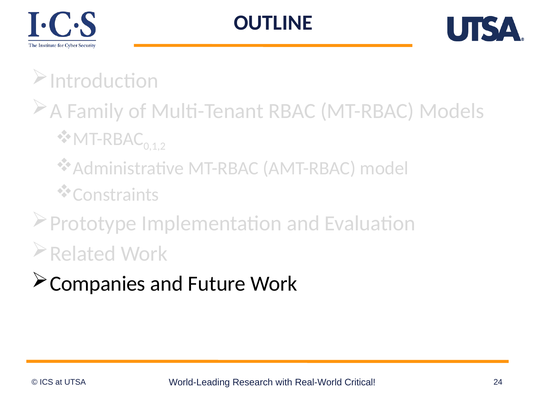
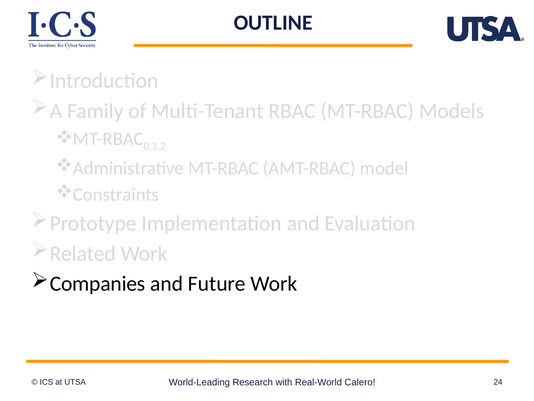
Critical: Critical -> Calero
